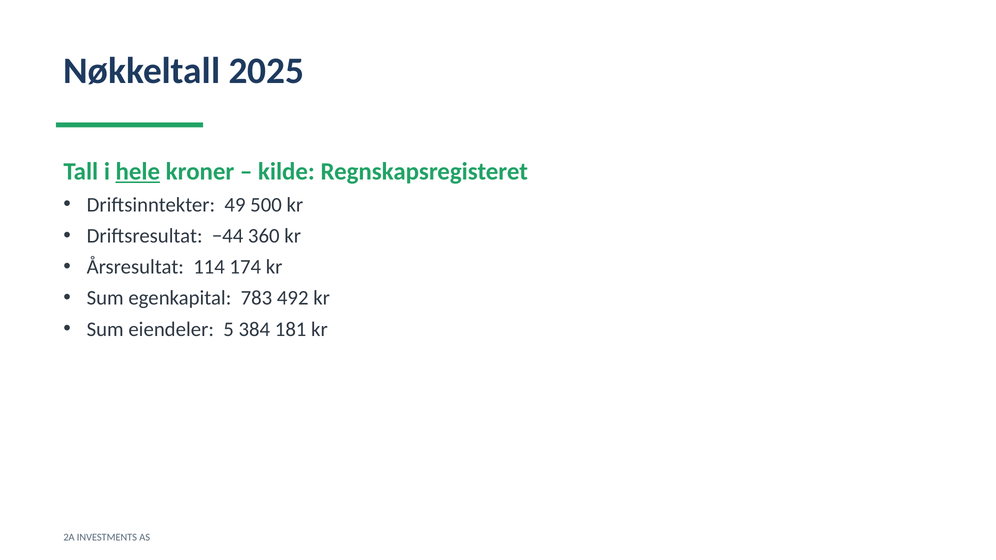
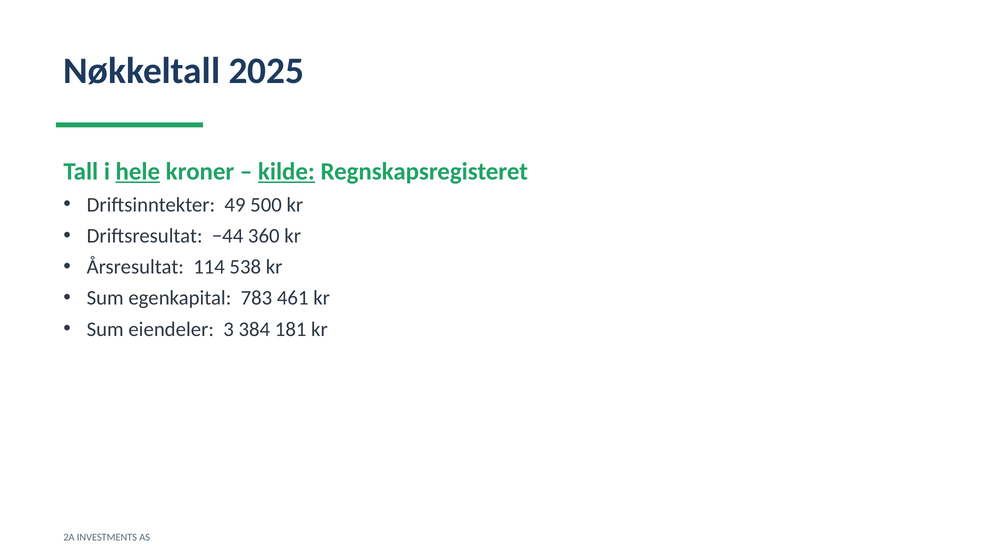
kilde underline: none -> present
174: 174 -> 538
492: 492 -> 461
5: 5 -> 3
